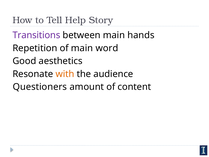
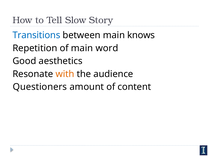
Help: Help -> Slow
Transitions colour: purple -> blue
hands: hands -> knows
